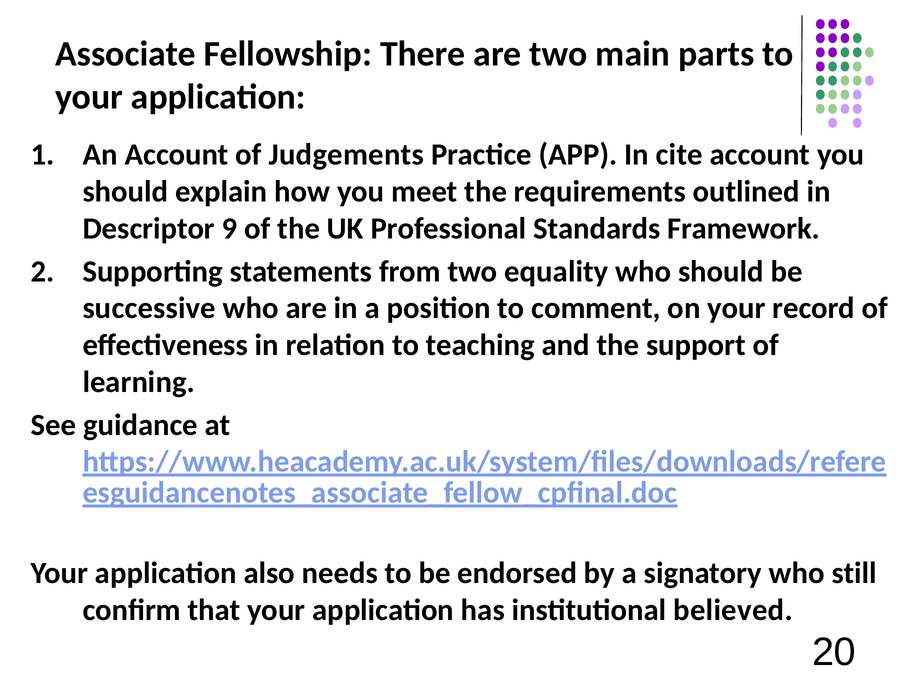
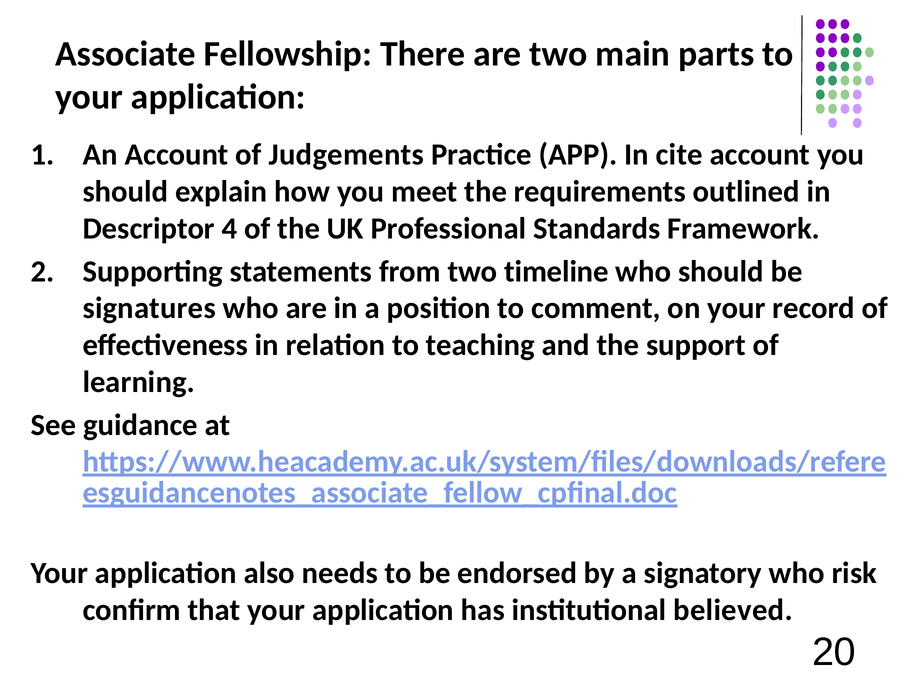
9: 9 -> 4
equality: equality -> timeline
successive: successive -> signatures
still: still -> risk
